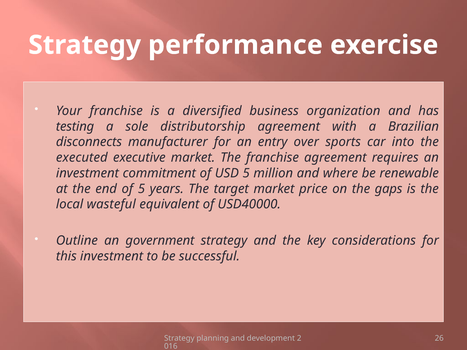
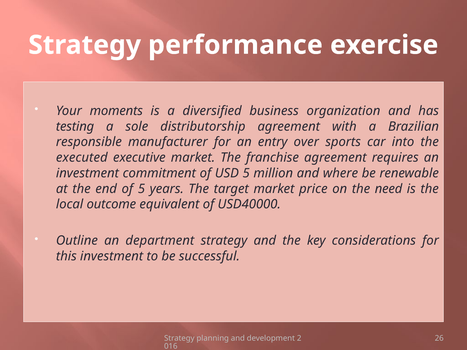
Your franchise: franchise -> moments
disconnects: disconnects -> responsible
gaps: gaps -> need
wasteful: wasteful -> outcome
government: government -> department
